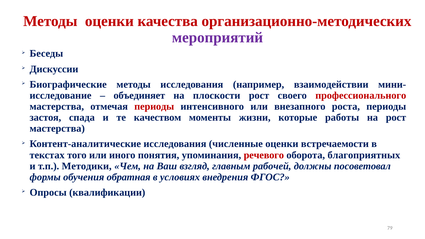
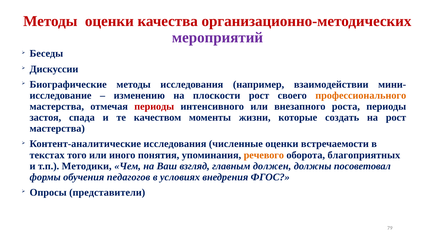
объединяет: объединяет -> изменению
профессионального colour: red -> orange
работы: работы -> создать
речевого colour: red -> orange
рабочей: рабочей -> должен
обратная: обратная -> педагогов
квалификации: квалификации -> представители
